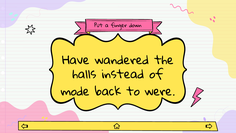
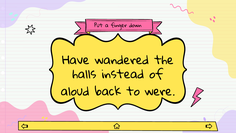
mode: mode -> aloud
